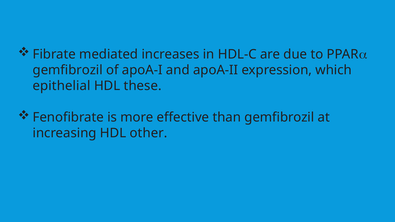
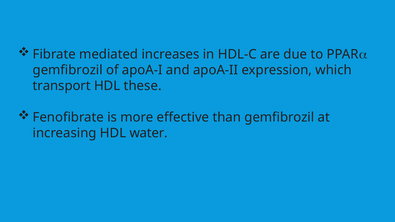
epithelial: epithelial -> transport
other: other -> water
